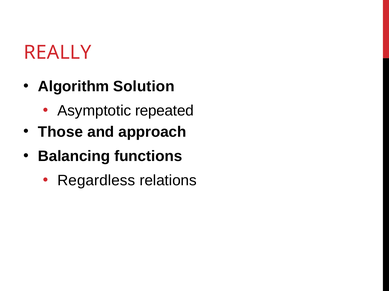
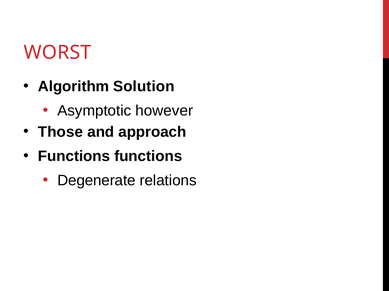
REALLY: REALLY -> WORST
repeated: repeated -> however
Balancing at (74, 157): Balancing -> Functions
Regardless: Regardless -> Degenerate
